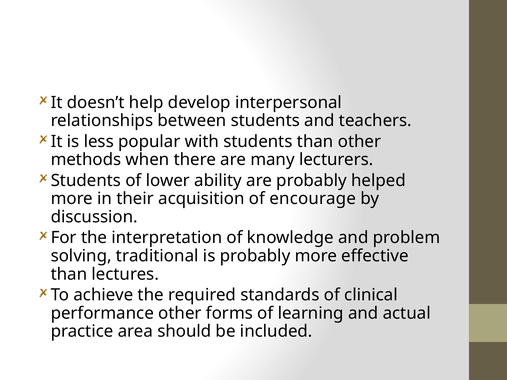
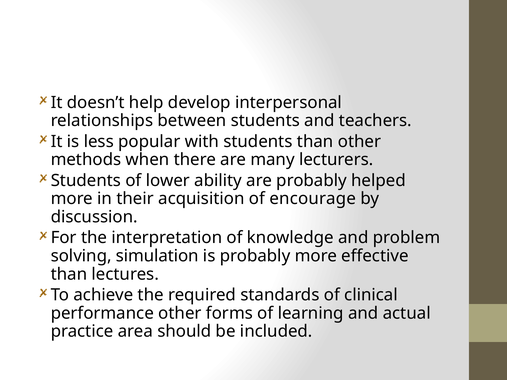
traditional: traditional -> simulation
